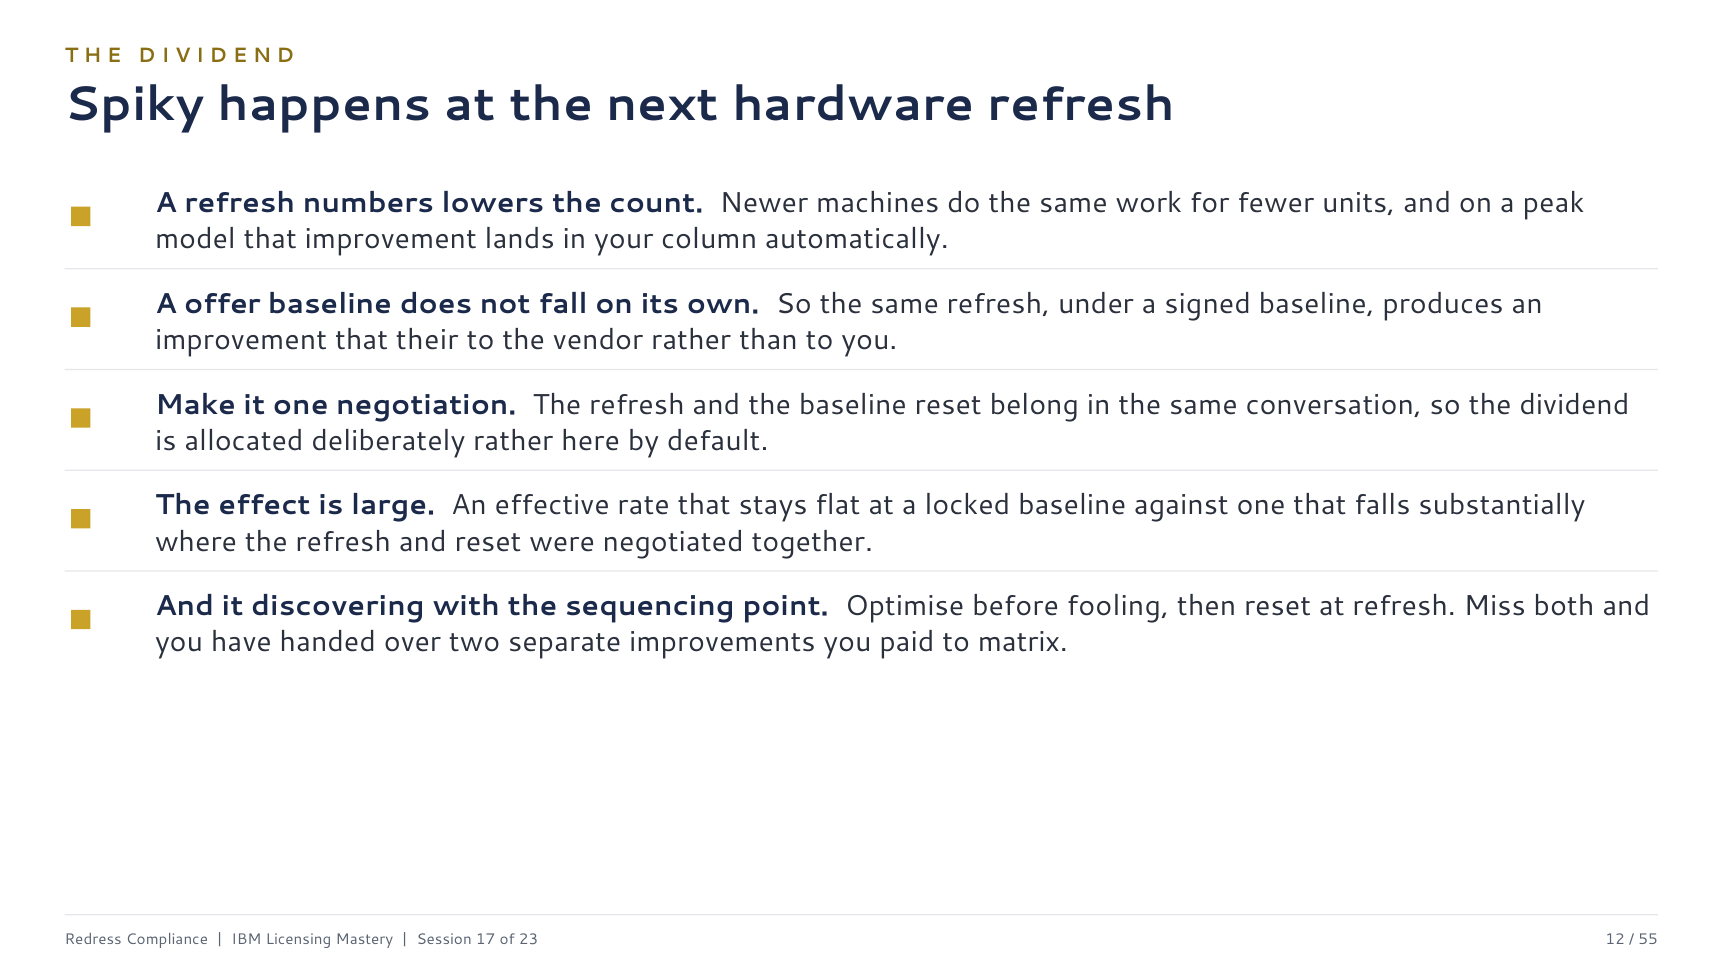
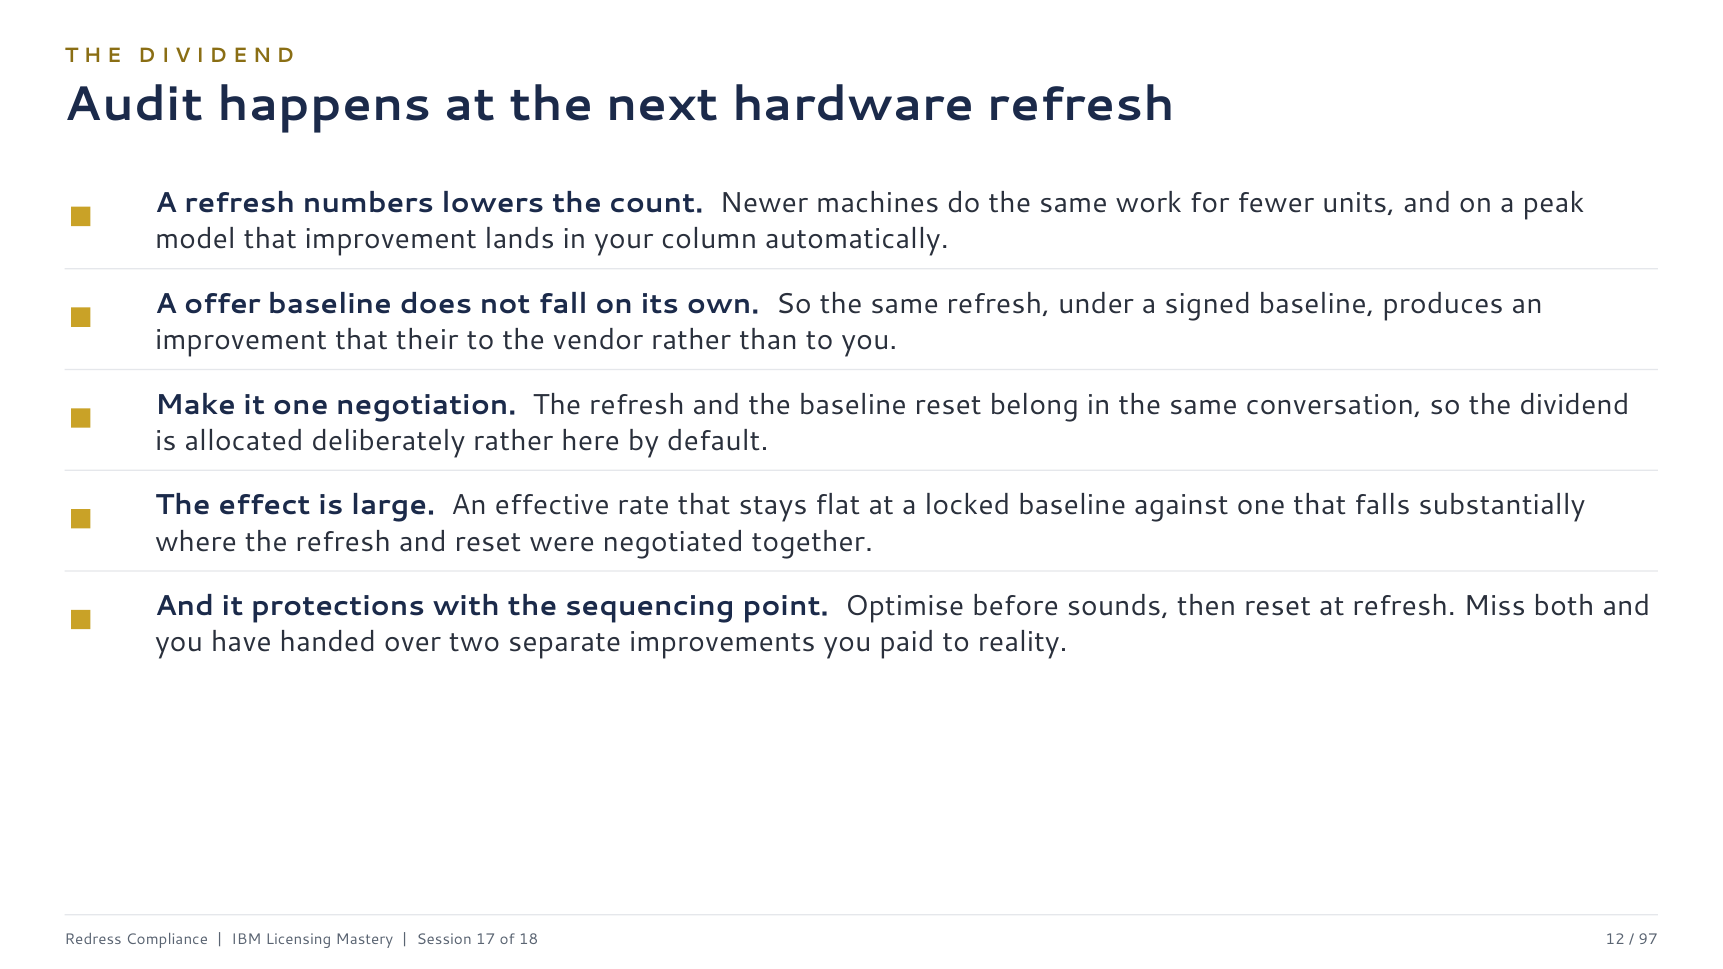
Spiky: Spiky -> Audit
discovering: discovering -> protections
fooling: fooling -> sounds
matrix: matrix -> reality
23: 23 -> 18
55: 55 -> 97
